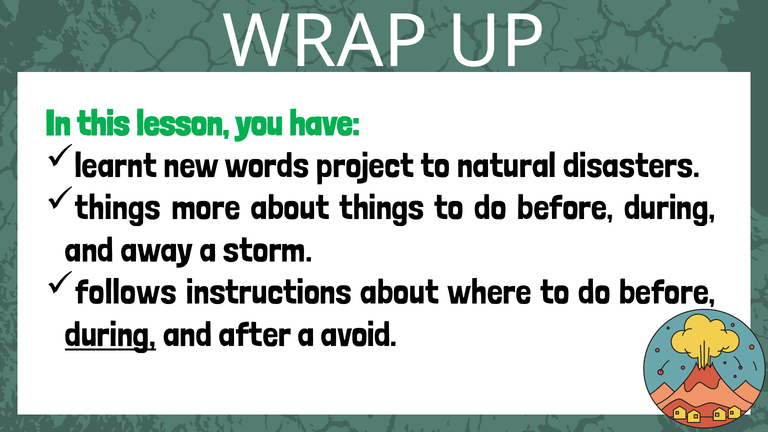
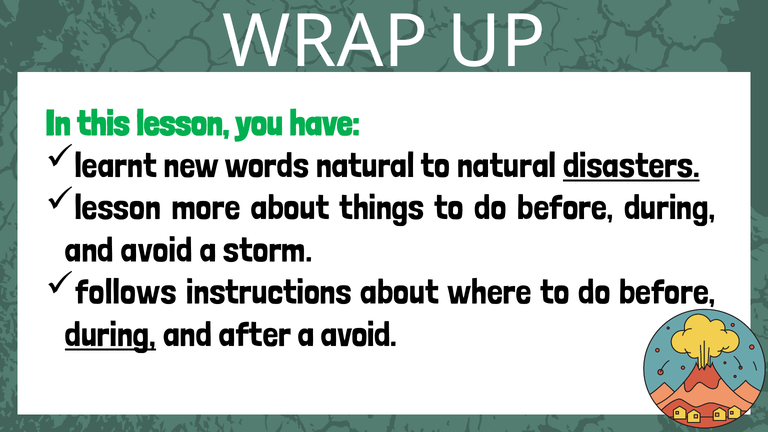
words project: project -> natural
disasters underline: none -> present
things at (118, 208): things -> lesson
and away: away -> avoid
